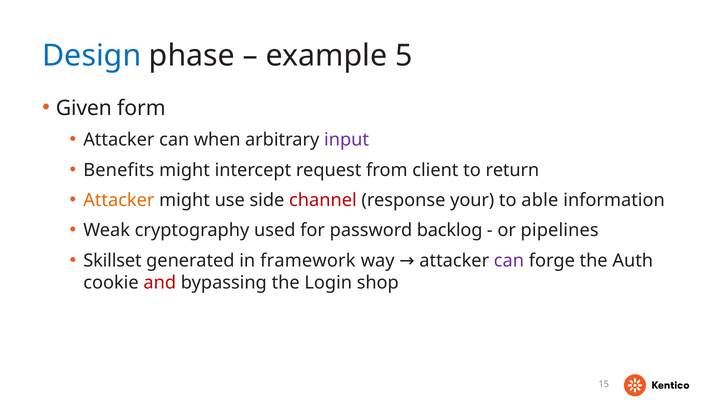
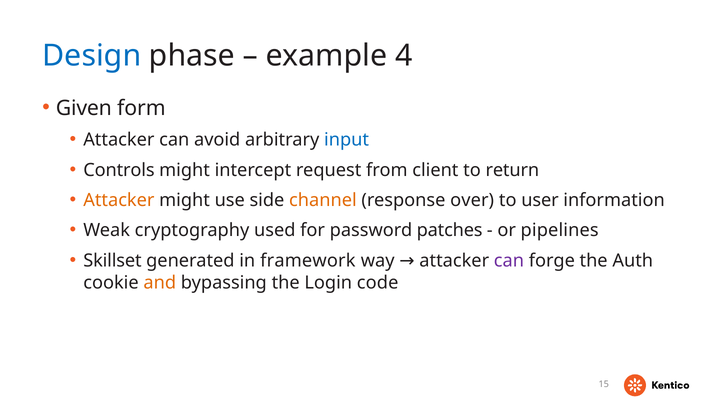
5: 5 -> 4
when: when -> avoid
input colour: purple -> blue
Benefits: Benefits -> Controls
channel colour: red -> orange
your: your -> over
able: able -> user
backlog: backlog -> patches
and colour: red -> orange
shop: shop -> code
